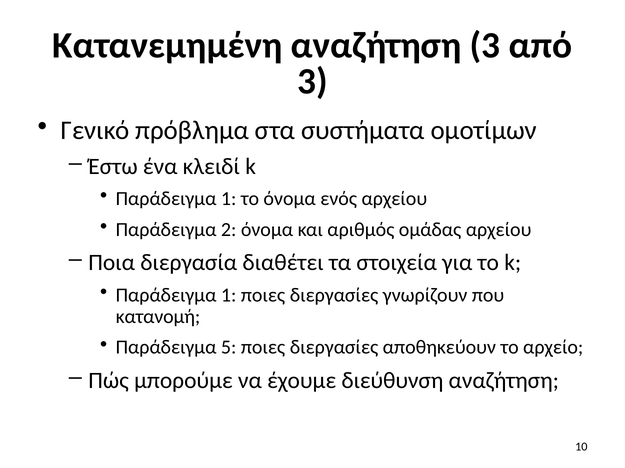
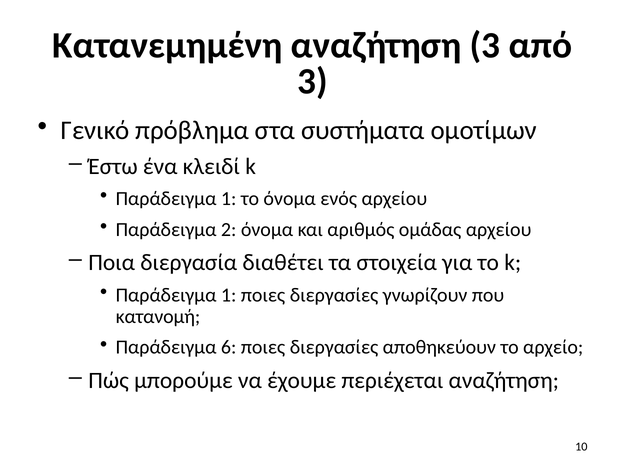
5: 5 -> 6
διεύθυνση: διεύθυνση -> περιέχεται
